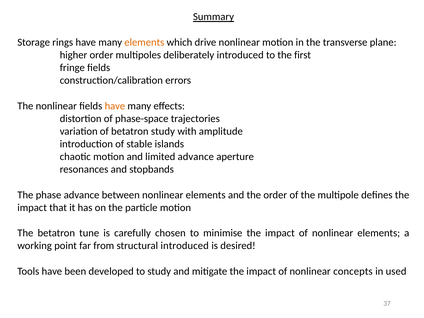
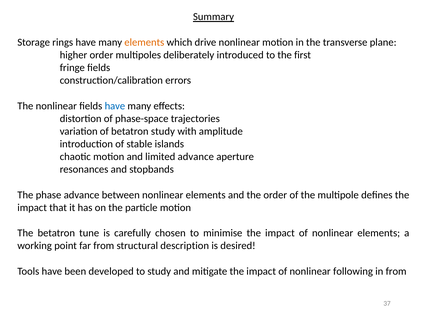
have at (115, 106) colour: orange -> blue
structural introduced: introduced -> description
concepts: concepts -> following
in used: used -> from
